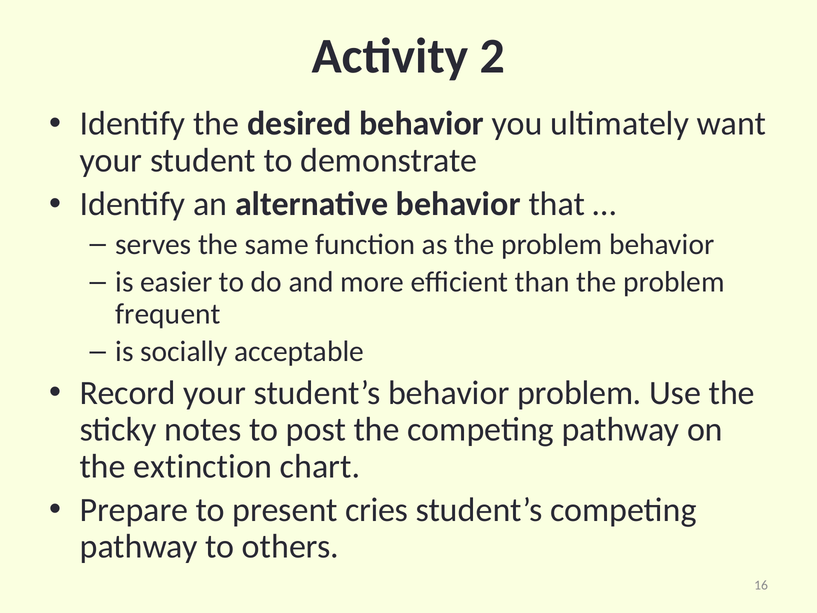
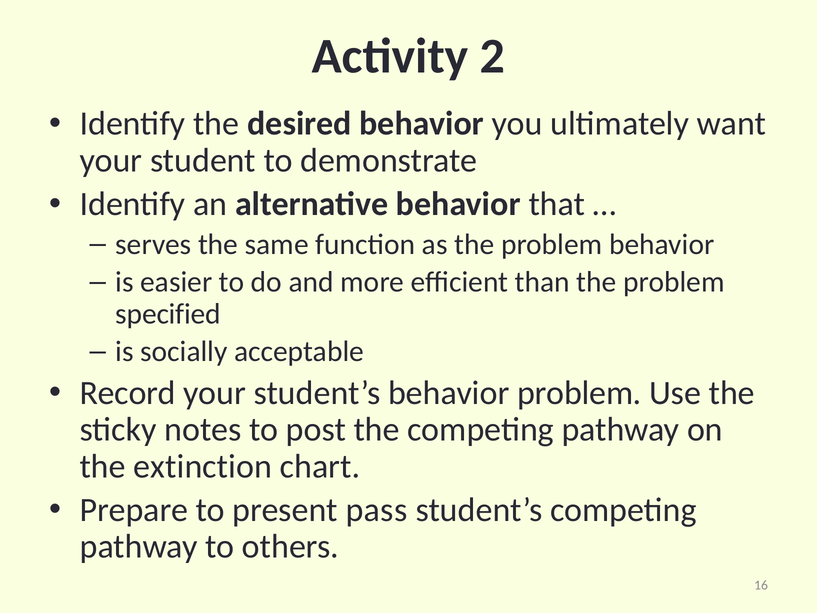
frequent: frequent -> specified
cries: cries -> pass
